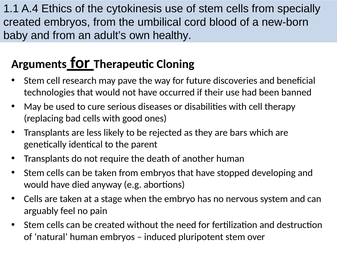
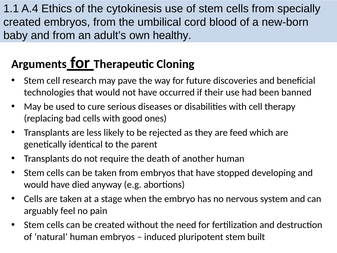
bars: bars -> feed
over: over -> built
